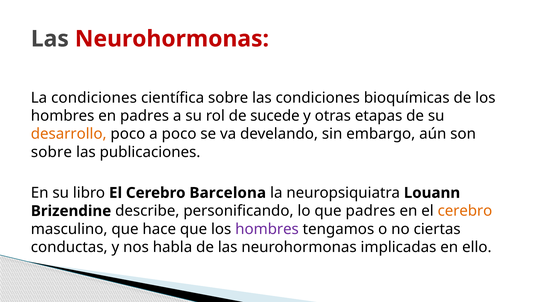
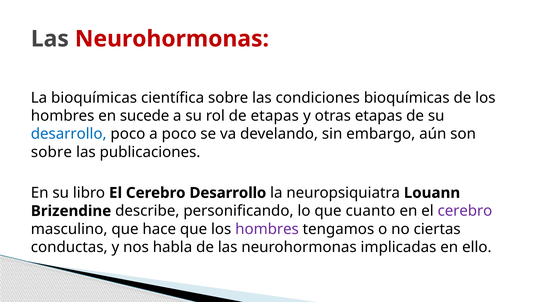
La condiciones: condiciones -> bioquímicas
en padres: padres -> sucede
de sucede: sucede -> etapas
desarrollo at (69, 134) colour: orange -> blue
Cerebro Barcelona: Barcelona -> Desarrollo
que padres: padres -> cuanto
cerebro at (465, 211) colour: orange -> purple
